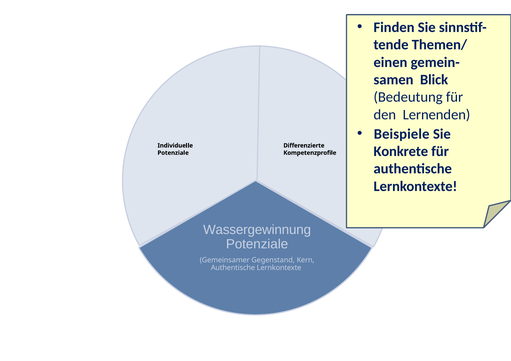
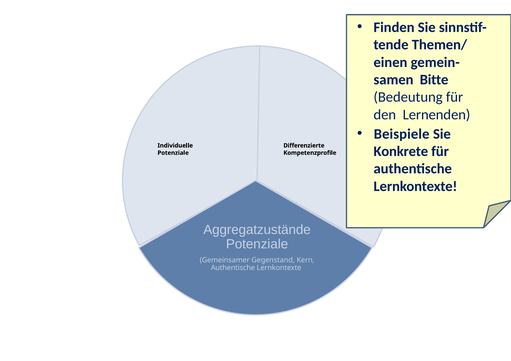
Blick: Blick -> Bitte
Wassergewinnung: Wassergewinnung -> Aggregatzustände
